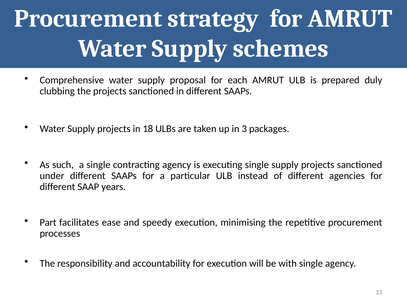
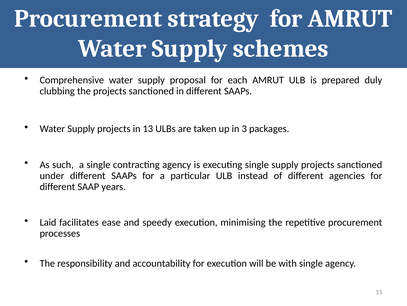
18: 18 -> 13
Part: Part -> Laid
